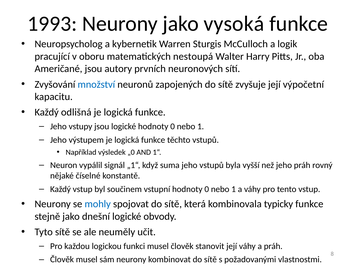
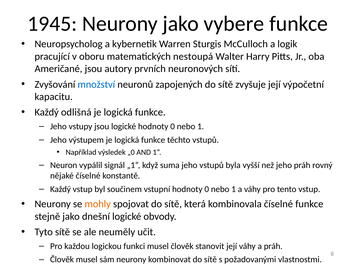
1993: 1993 -> 1945
vysoká: vysoká -> vybere
mohly colour: blue -> orange
kombinovala typicky: typicky -> číselné
